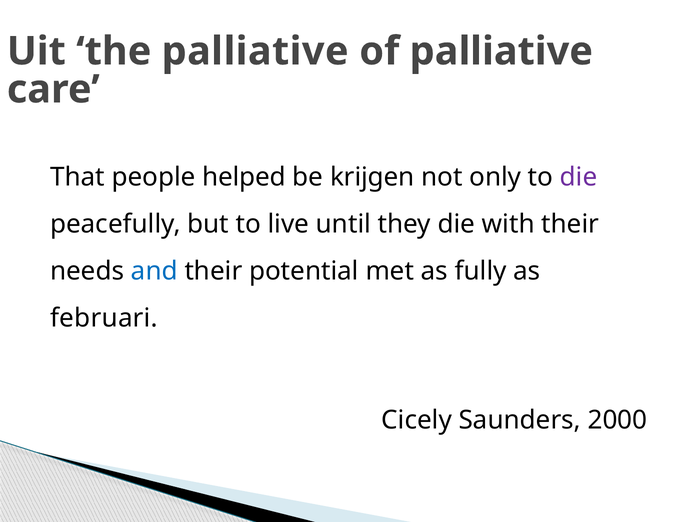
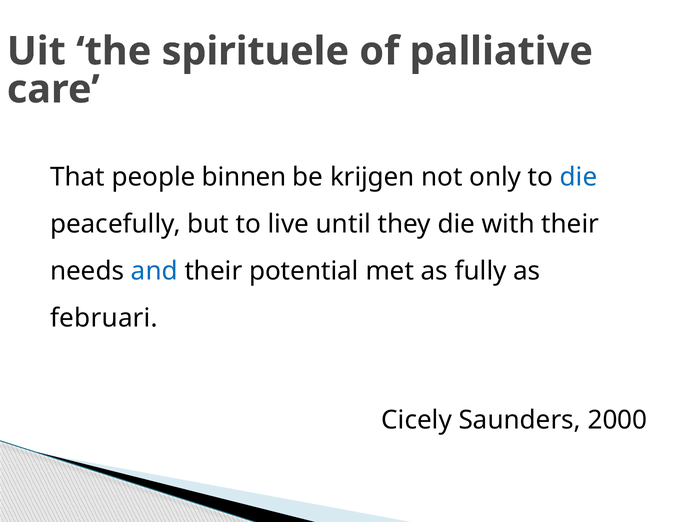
the palliative: palliative -> spirituele
helped: helped -> binnen
die at (579, 177) colour: purple -> blue
